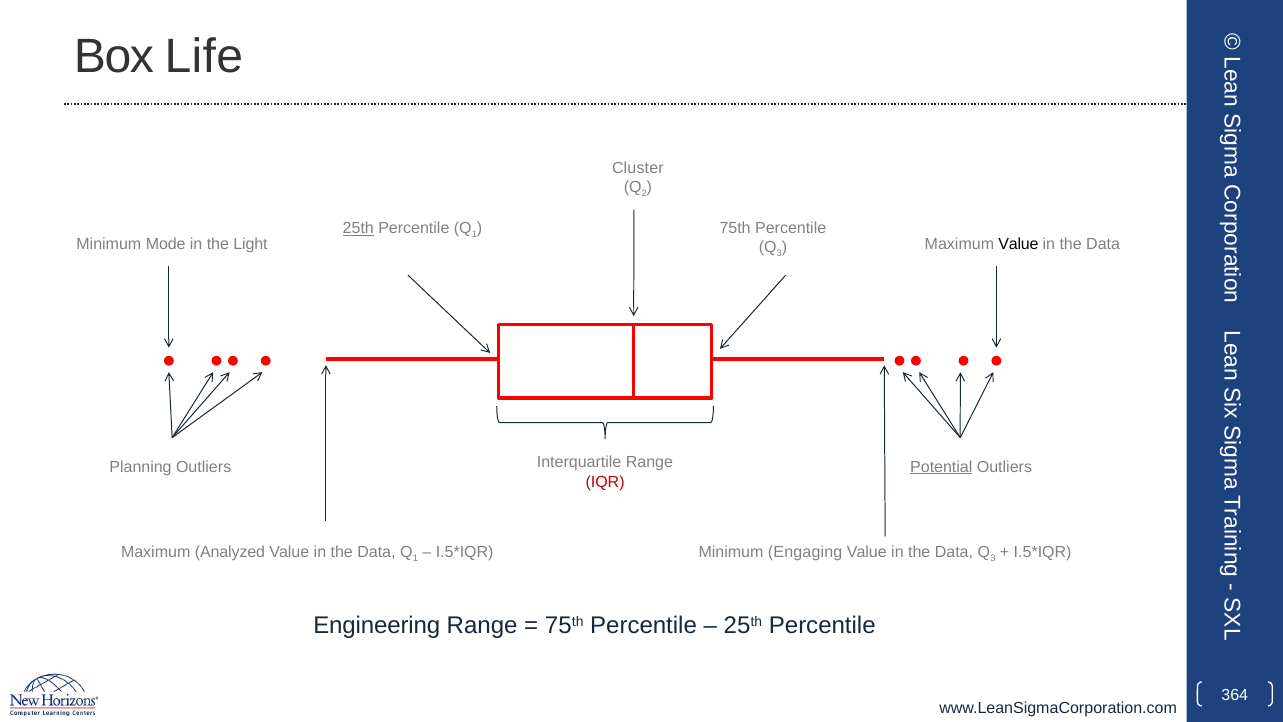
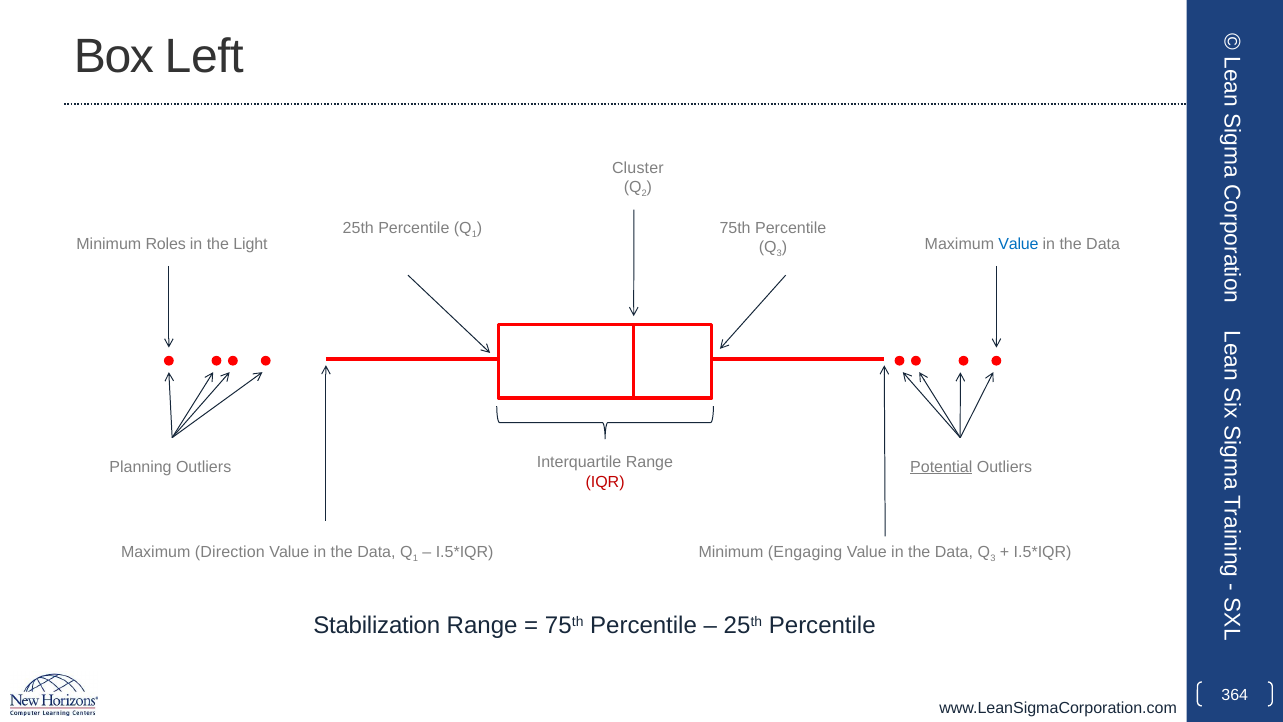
Life: Life -> Left
25th at (358, 228) underline: present -> none
Mode: Mode -> Roles
Value at (1018, 244) colour: black -> blue
Analyzed: Analyzed -> Direction
Engineering: Engineering -> Stabilization
